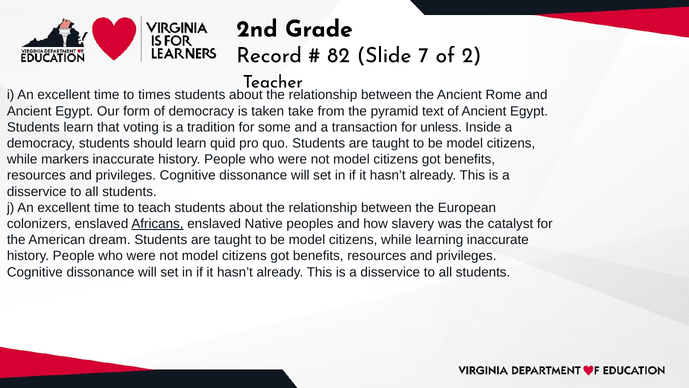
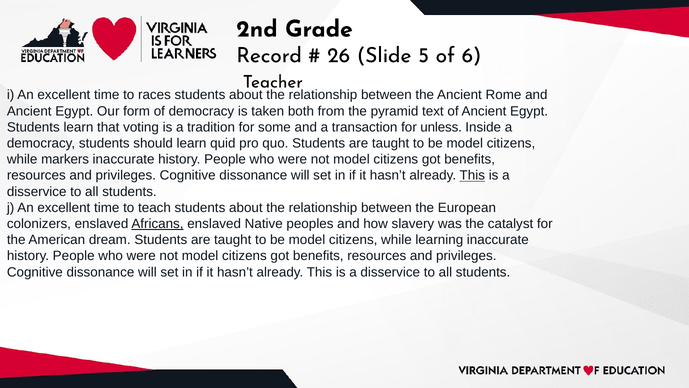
82: 82 -> 26
7: 7 -> 5
2: 2 -> 6
times: times -> races
take: take -> both
This at (472, 175) underline: none -> present
